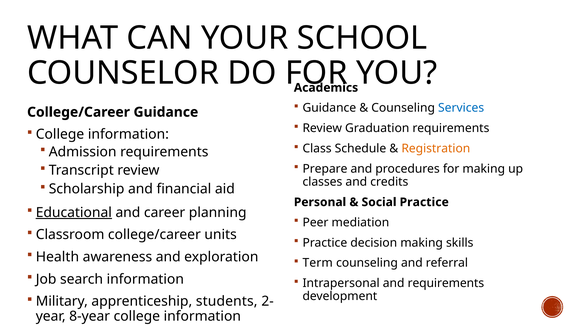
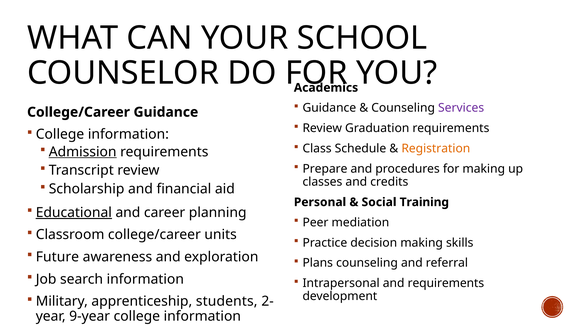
Services colour: blue -> purple
Admission underline: none -> present
Social Practice: Practice -> Training
Health: Health -> Future
Term: Term -> Plans
8-year: 8-year -> 9-year
